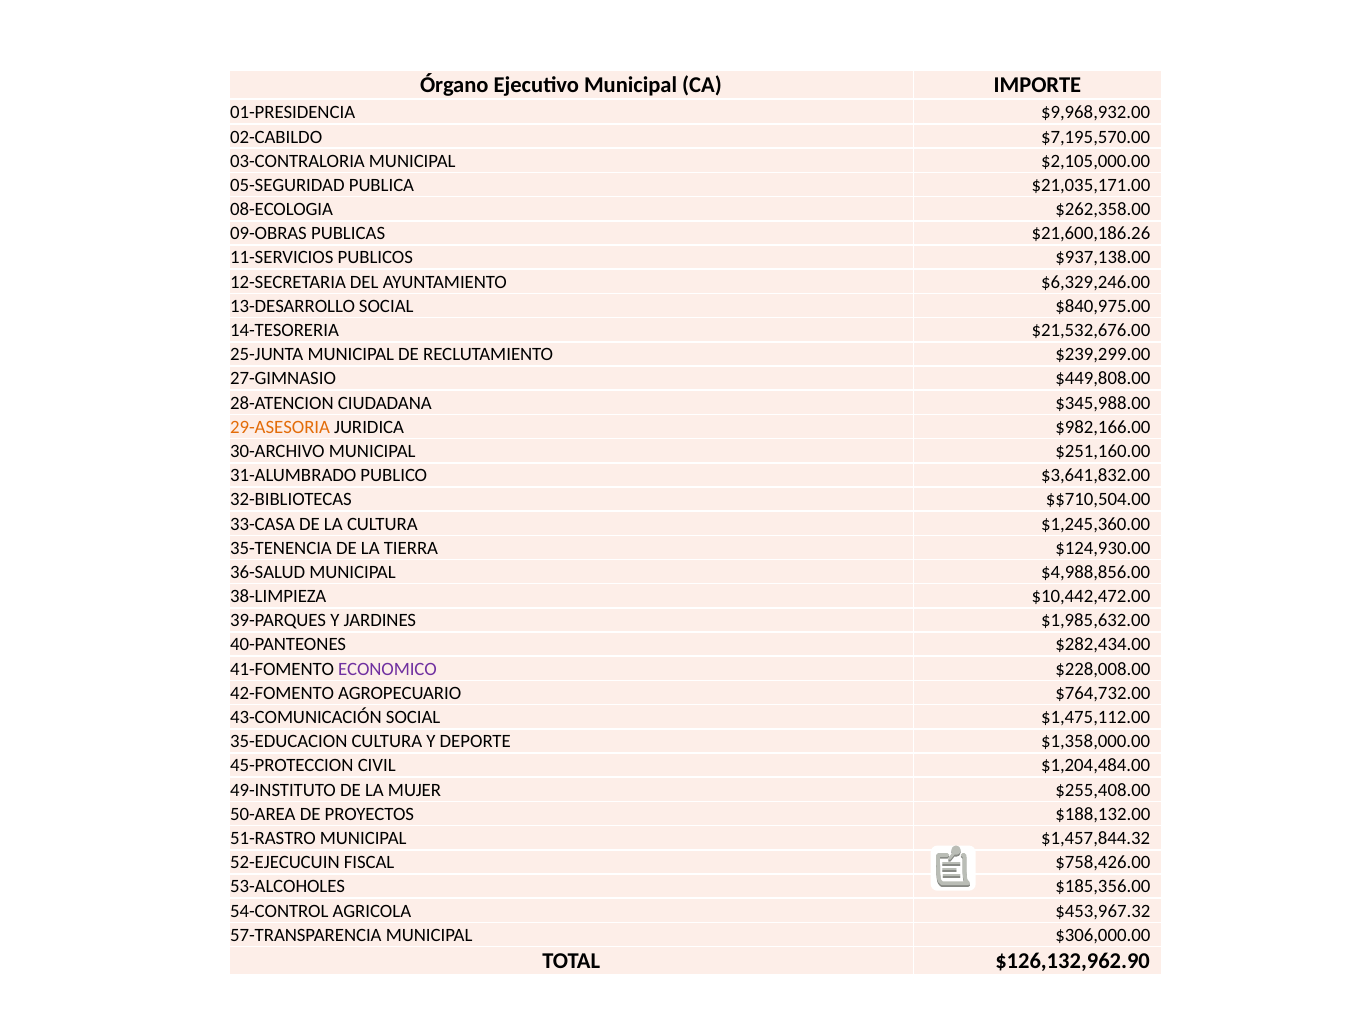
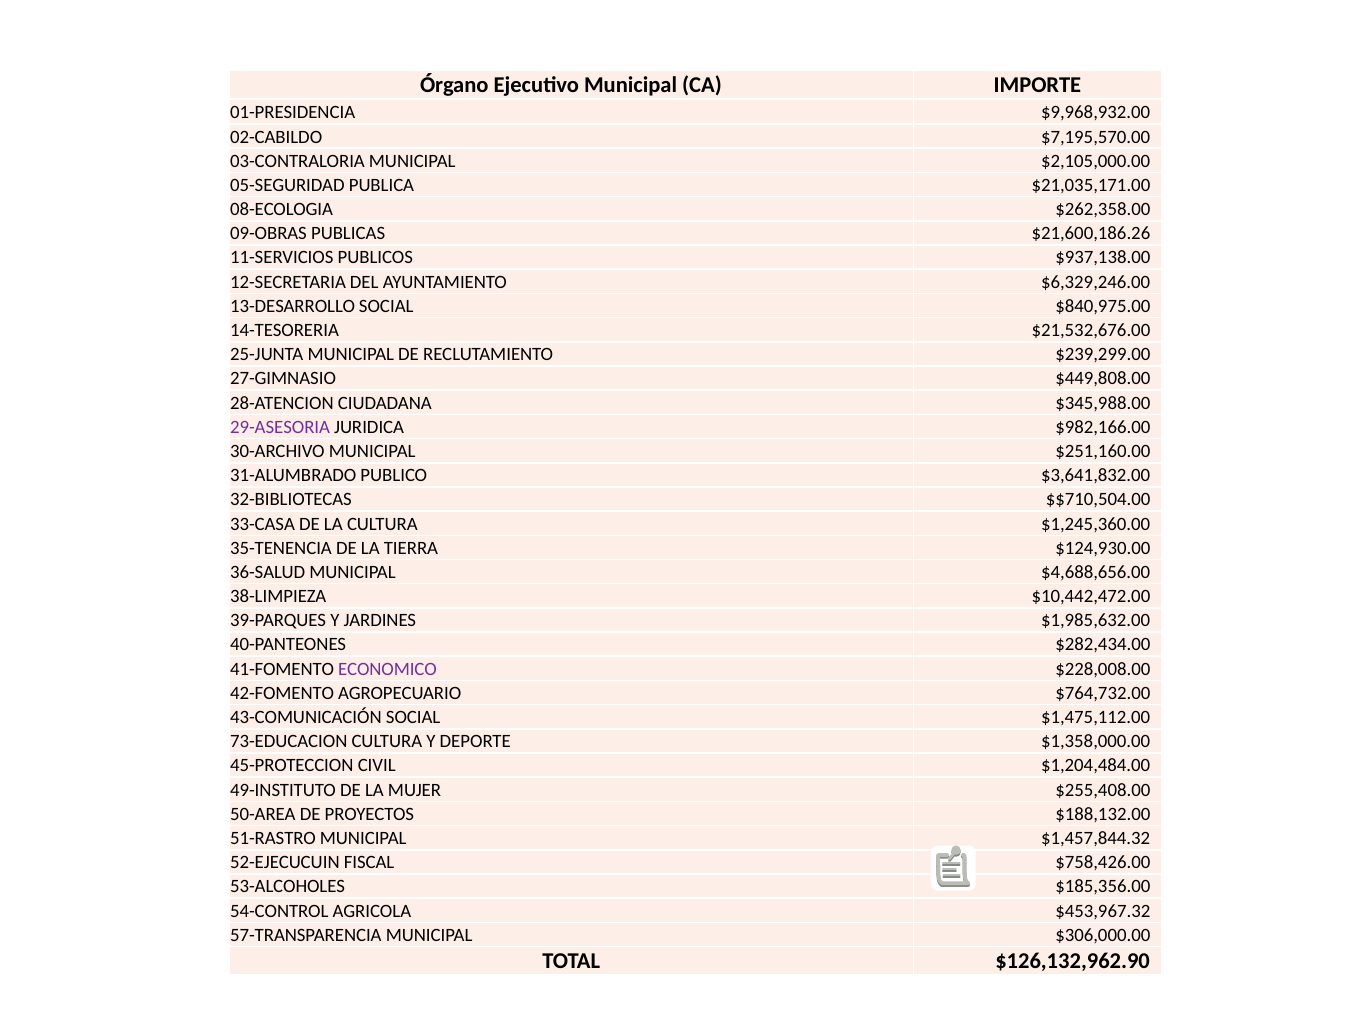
29-ASESORIA colour: orange -> purple
$4,988,856.00: $4,988,856.00 -> $4,688,656.00
35-EDUCACION: 35-EDUCACION -> 73-EDUCACION
